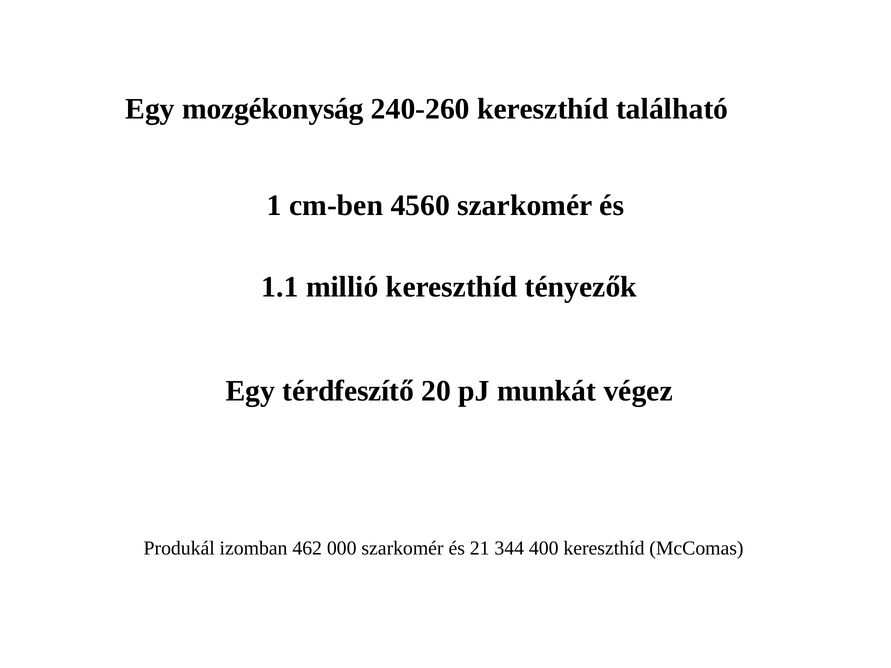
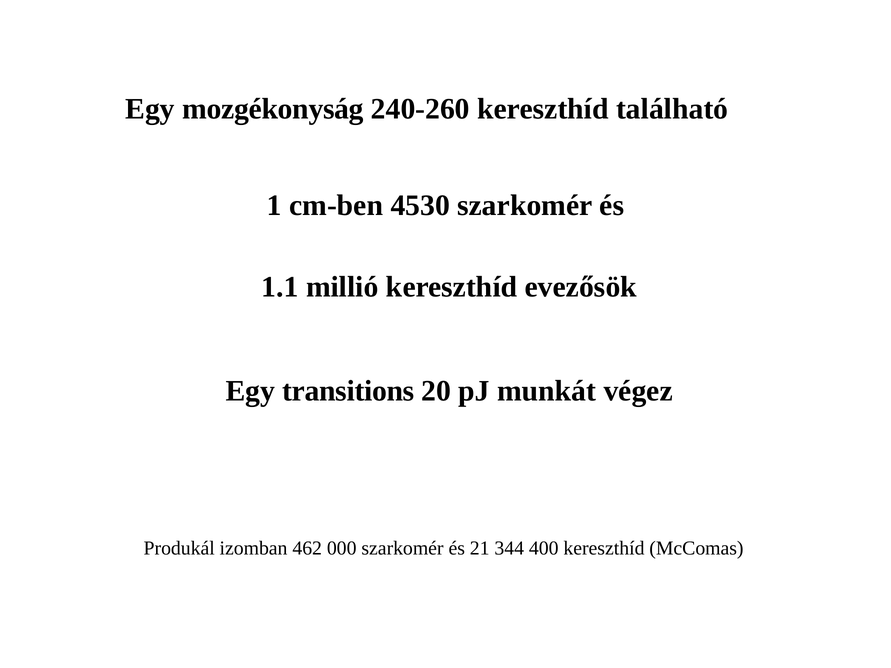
4560: 4560 -> 4530
tényezők: tényezők -> evezősök
térdfeszítő: térdfeszítő -> transitions
